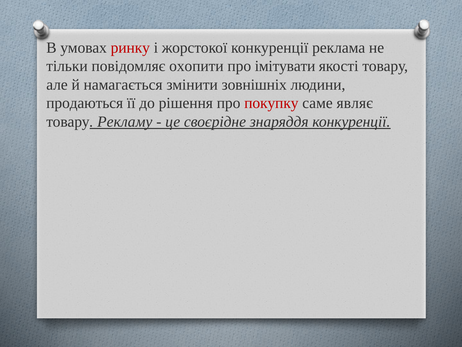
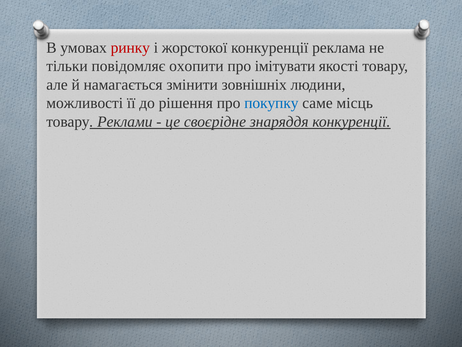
продаються: продаються -> можливості
покупку colour: red -> blue
являє: являє -> місць
Рекламу: Рекламу -> Реклами
